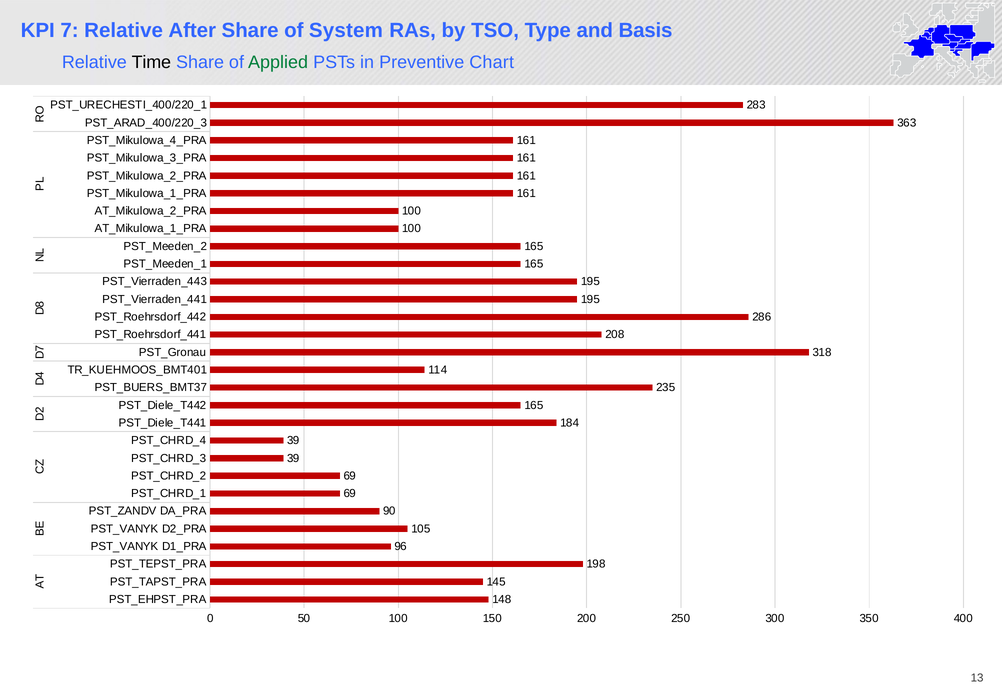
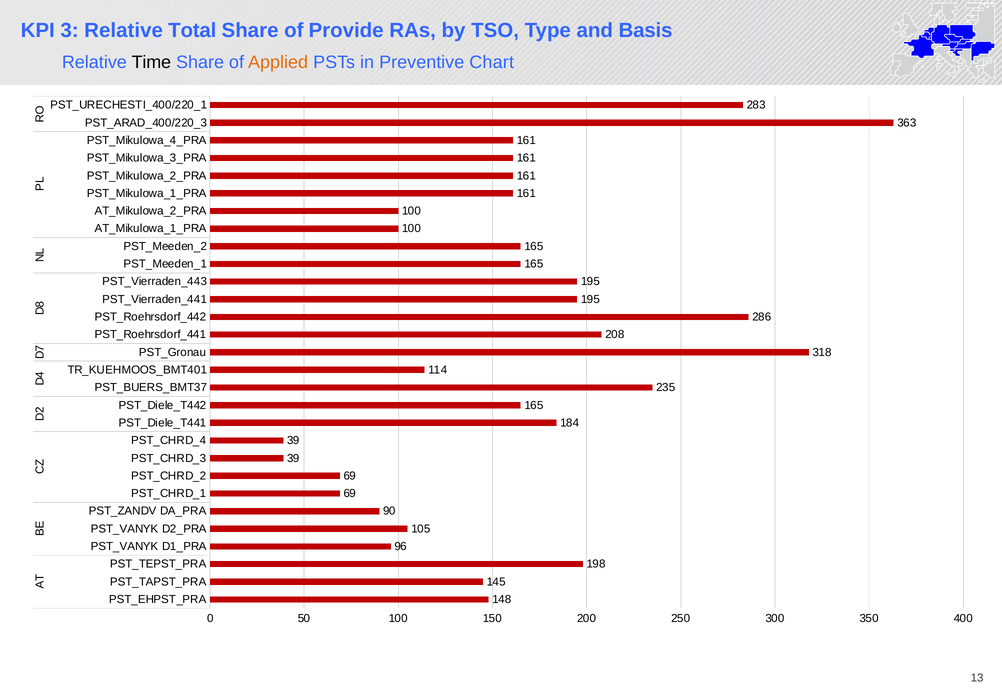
KPI 7: 7 -> 3
After: After -> Total
System: System -> Provide
Applied colour: green -> orange
